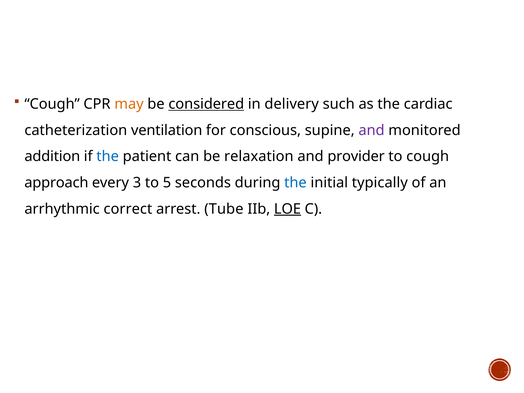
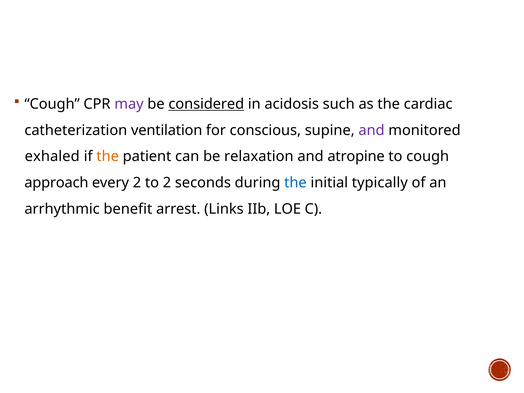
may colour: orange -> purple
delivery: delivery -> acidosis
addition: addition -> exhaled
the at (108, 156) colour: blue -> orange
provider: provider -> atropine
every 3: 3 -> 2
to 5: 5 -> 2
correct: correct -> benefit
Tube: Tube -> Links
LOE underline: present -> none
